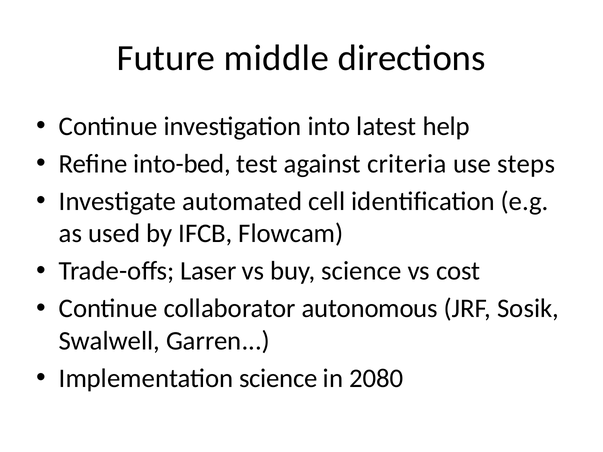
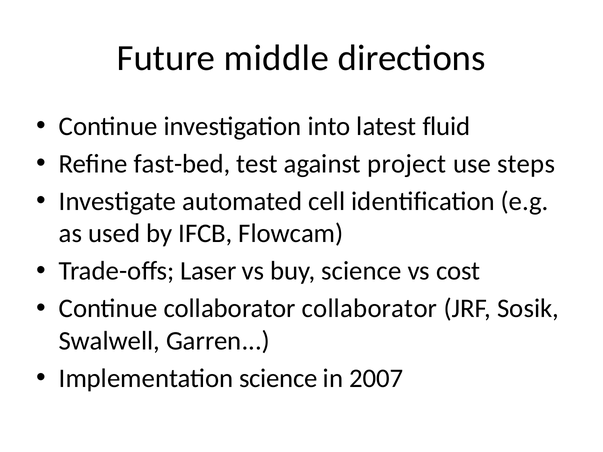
help: help -> fluid
into-bed: into-bed -> fast-bed
criteria: criteria -> project
collaborator autonomous: autonomous -> collaborator
2080: 2080 -> 2007
